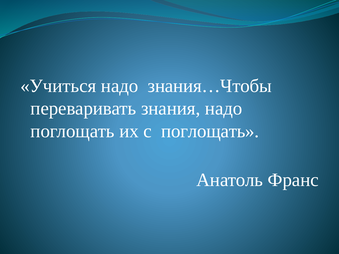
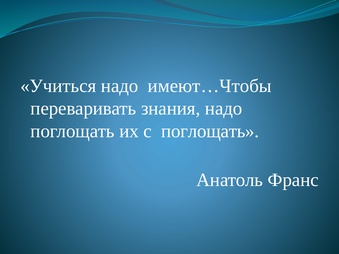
знания…Чтобы: знания…Чтобы -> имеют…Чтобы
